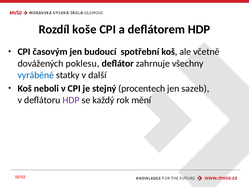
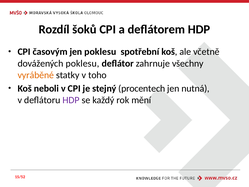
koše: koše -> šoků
jen budoucí: budoucí -> poklesu
vyráběné colour: blue -> orange
další: další -> toho
sazeb: sazeb -> nutná
